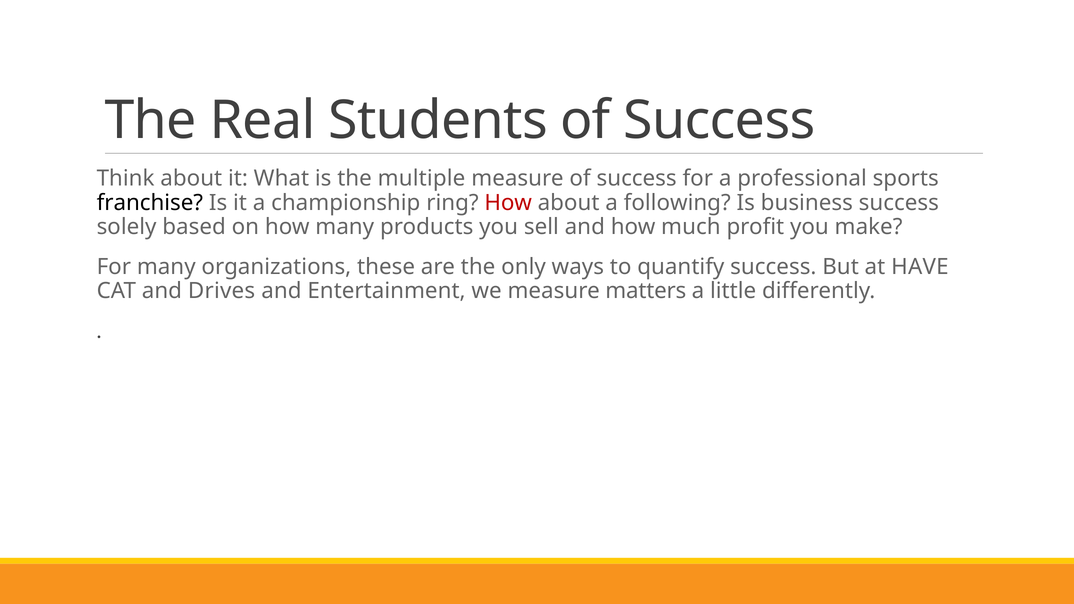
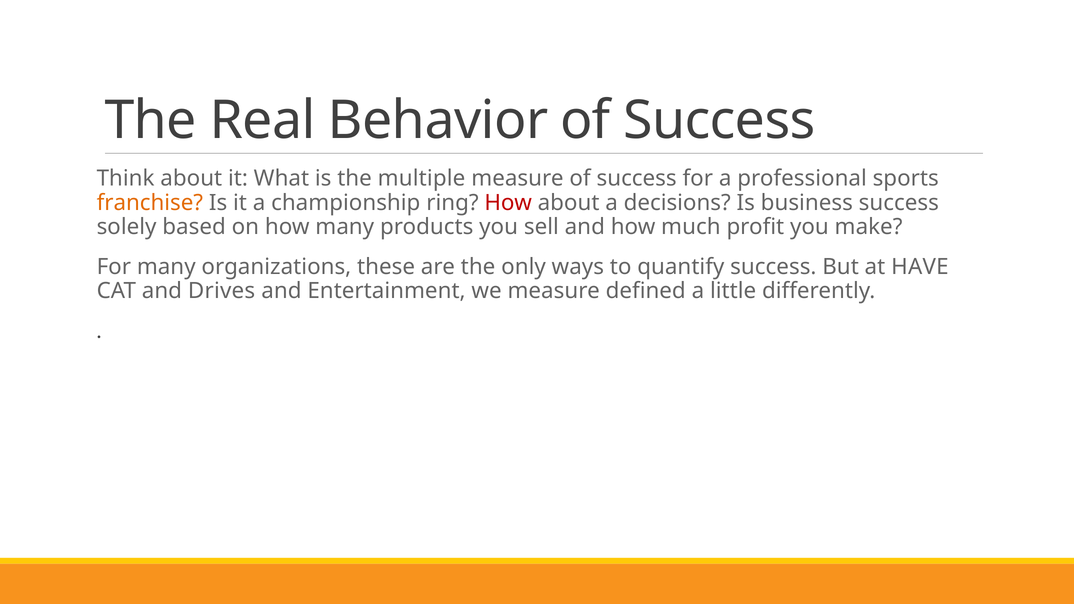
Students: Students -> Behavior
franchise colour: black -> orange
following: following -> decisions
matters: matters -> defined
